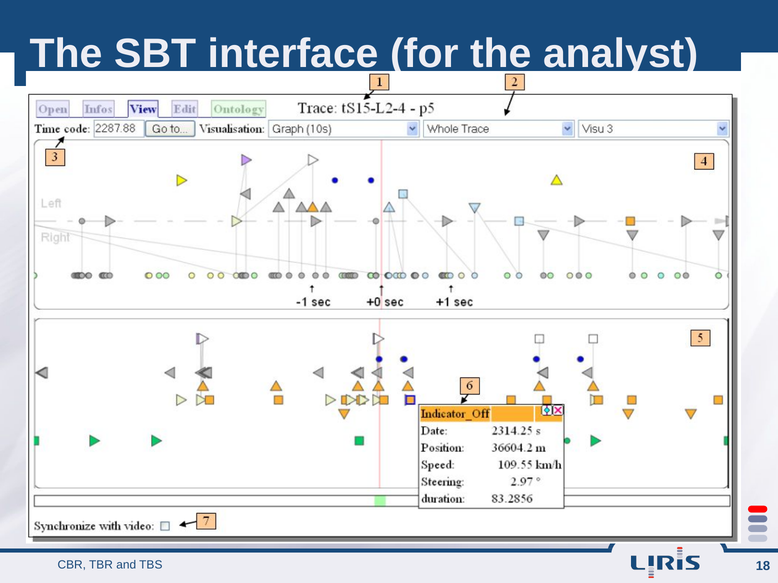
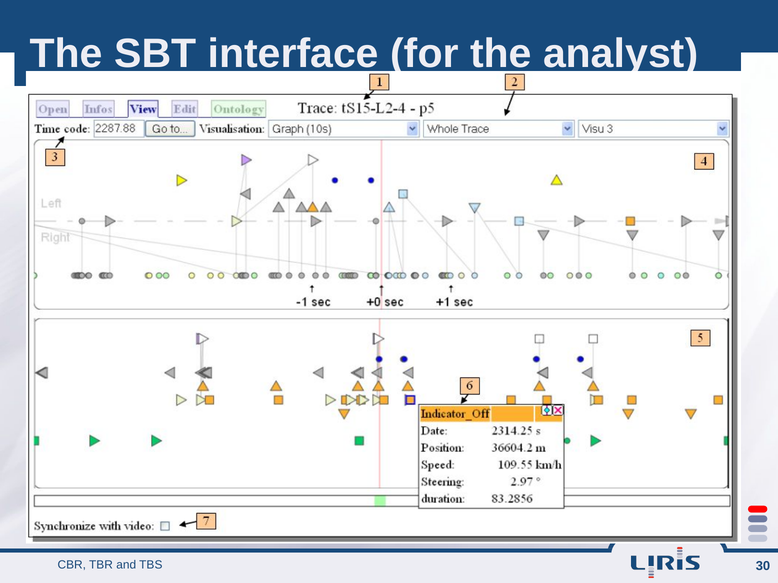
18: 18 -> 30
